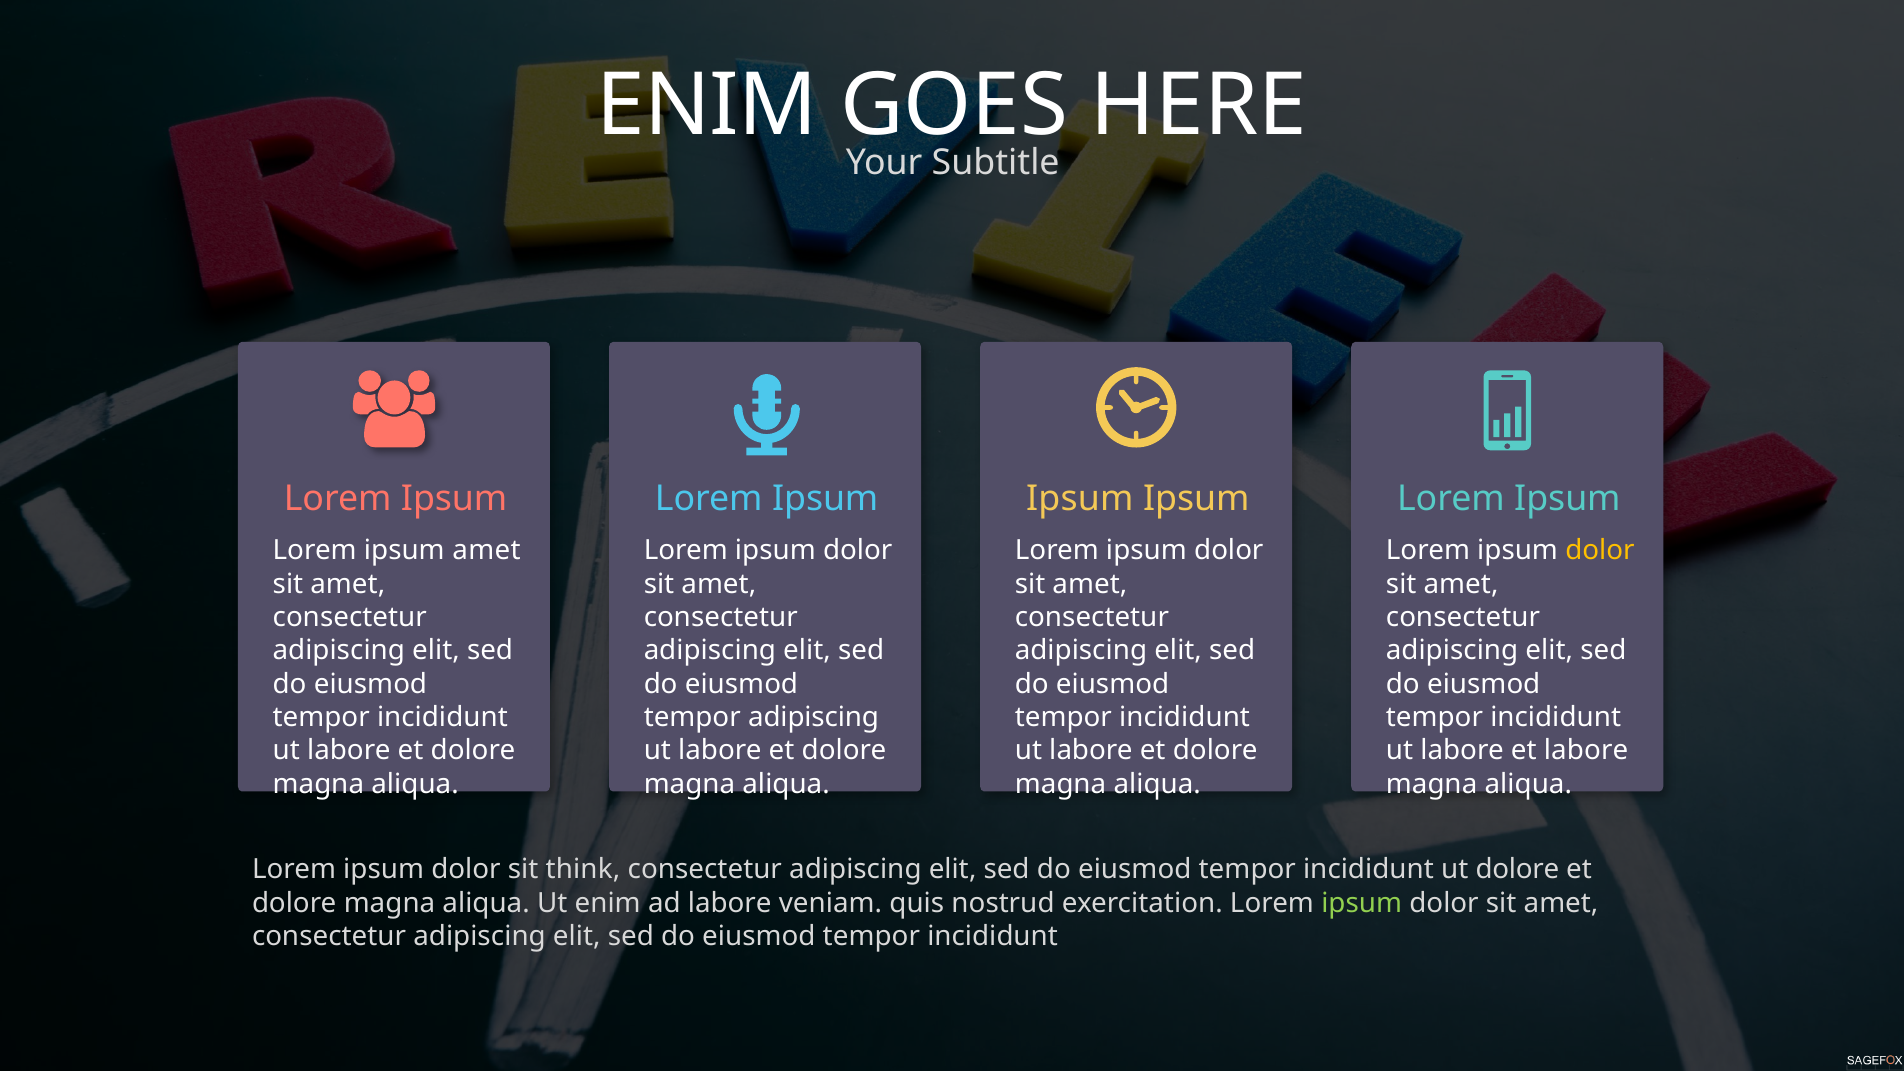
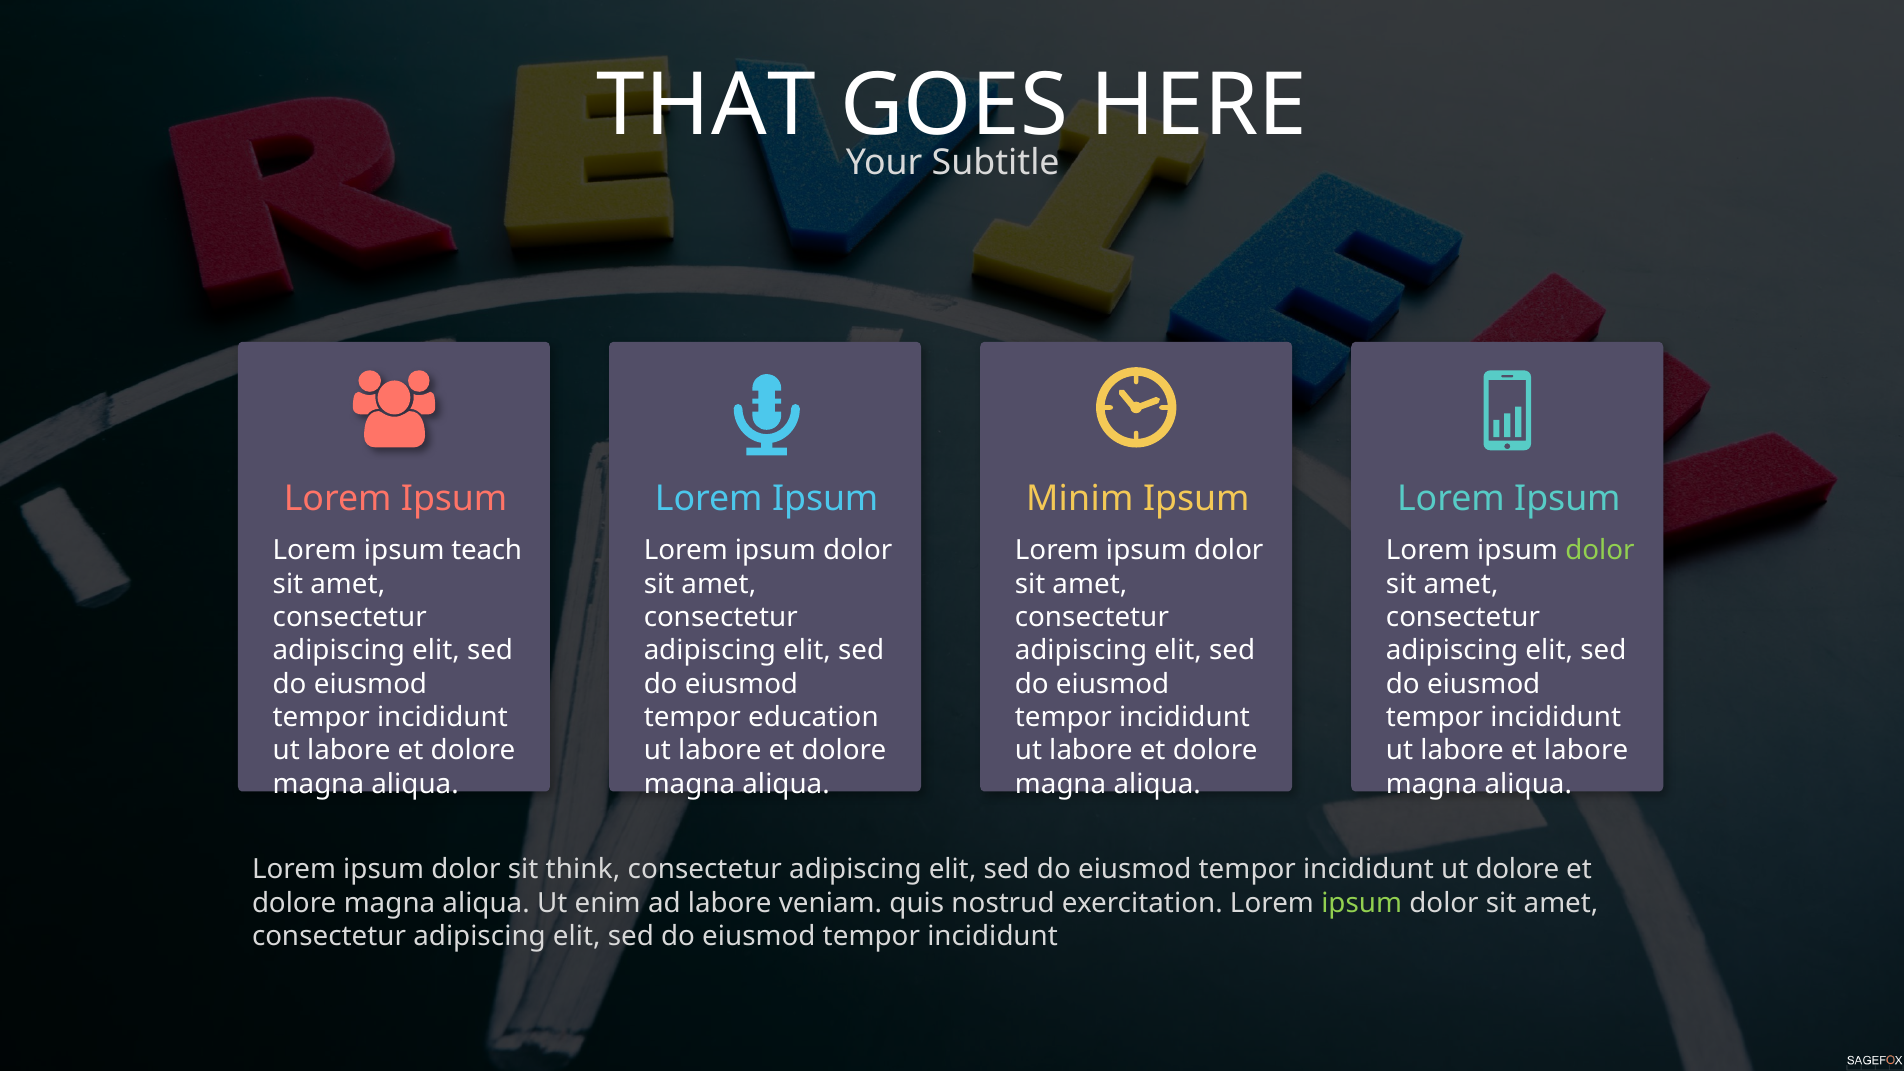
ENIM at (707, 106): ENIM -> THAT
Ipsum at (1080, 498): Ipsum -> Minim
ipsum amet: amet -> teach
dolor at (1600, 551) colour: yellow -> light green
tempor adipiscing: adipiscing -> education
